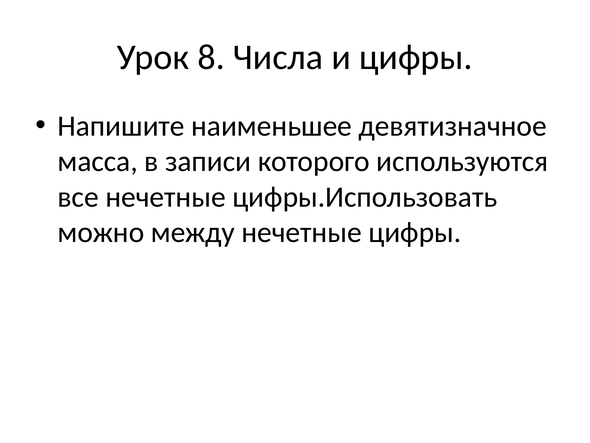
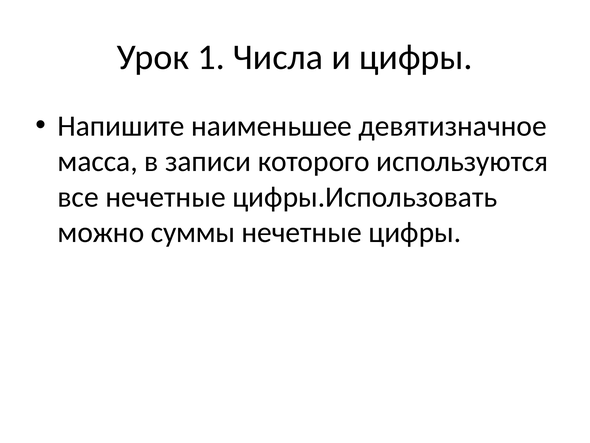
8: 8 -> 1
между: между -> суммы
